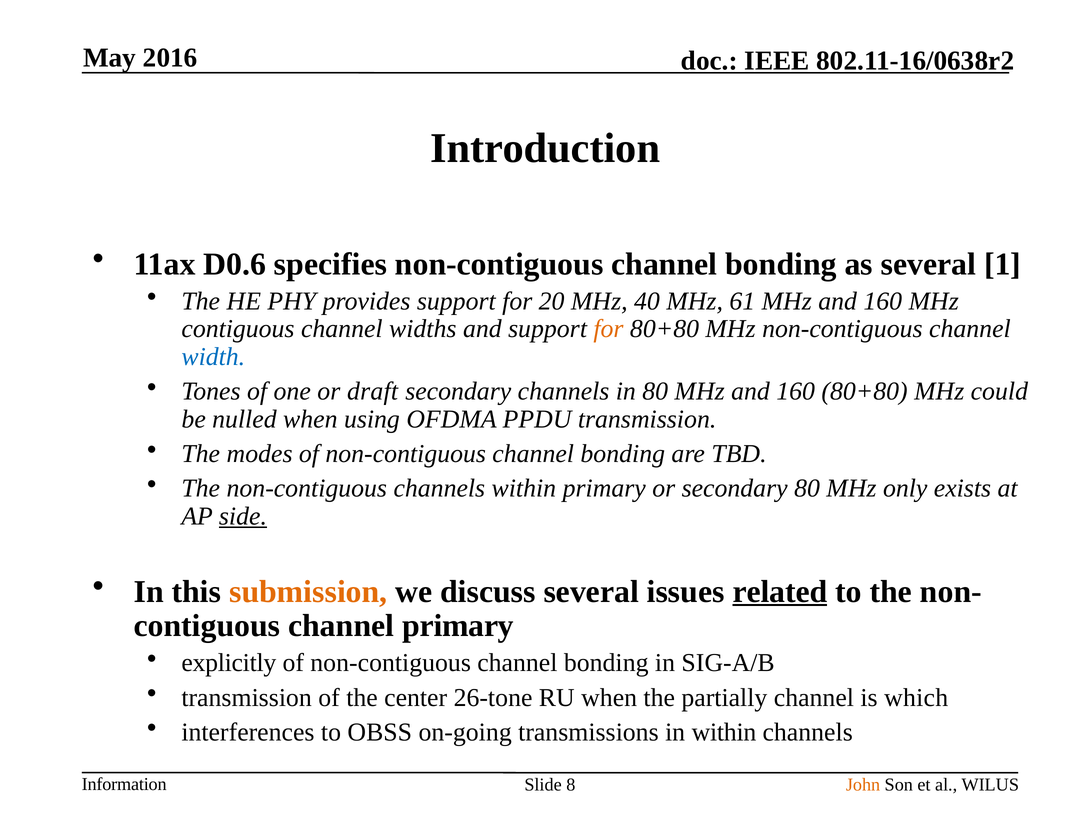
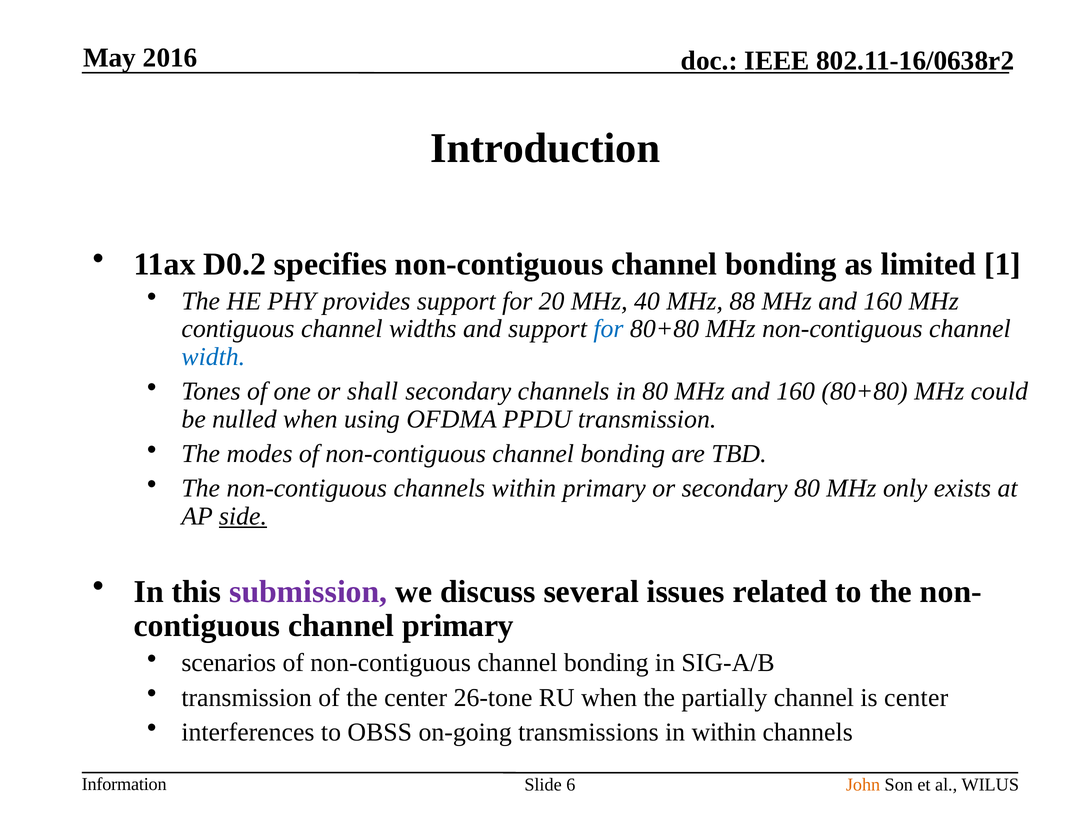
D0.6: D0.6 -> D0.2
as several: several -> limited
61: 61 -> 88
for at (608, 329) colour: orange -> blue
draft: draft -> shall
submission colour: orange -> purple
related underline: present -> none
explicitly: explicitly -> scenarios
is which: which -> center
8: 8 -> 6
